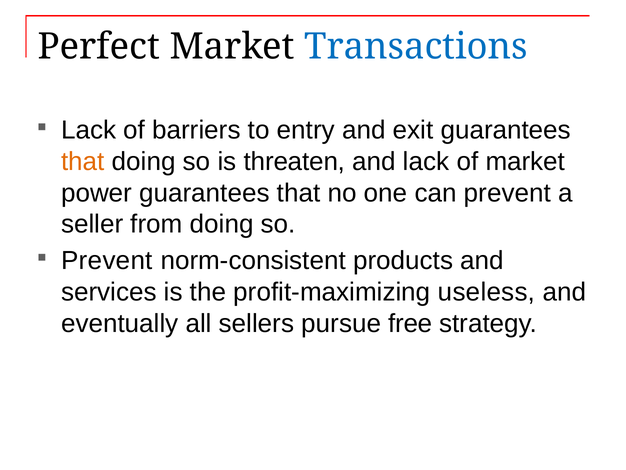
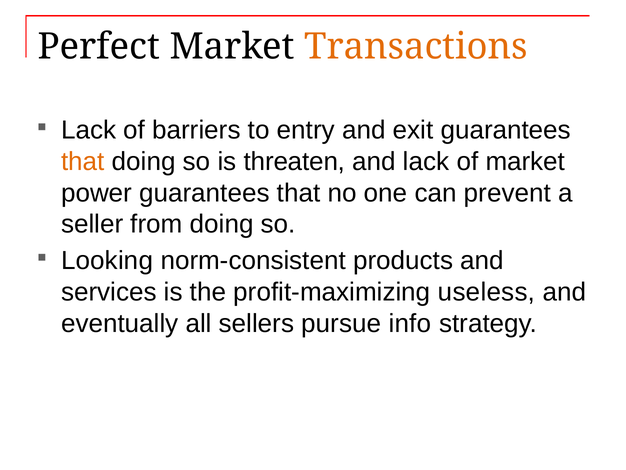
Transactions colour: blue -> orange
Prevent at (107, 261): Prevent -> Looking
free: free -> info
